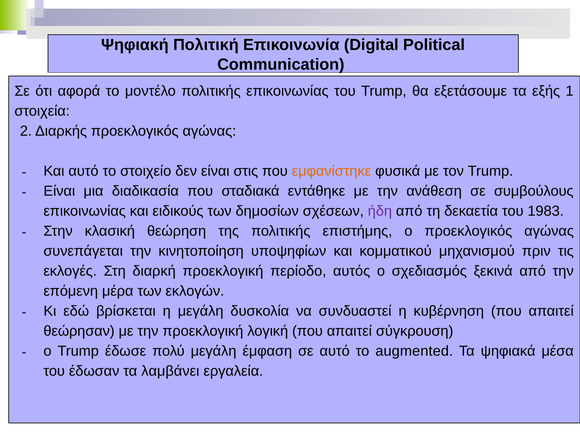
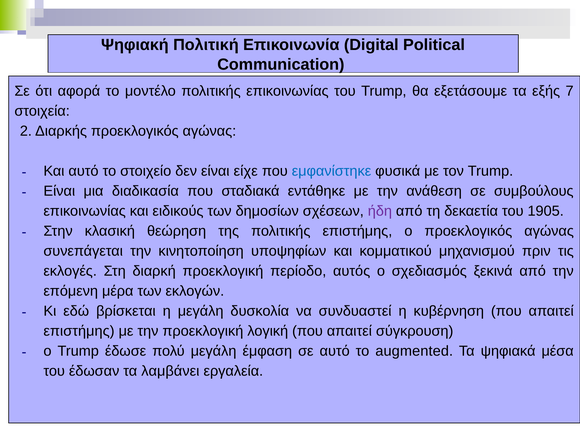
1: 1 -> 7
στις: στις -> είχε
εμφανίστηκε colour: orange -> blue
1983: 1983 -> 1905
θεώρησαν at (79, 331): θεώρησαν -> επιστήμης
